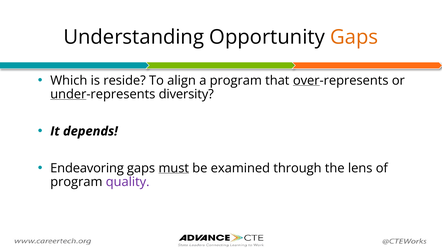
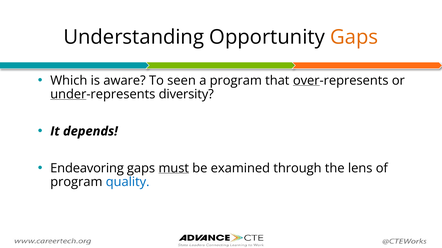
reside: reside -> aware
align: align -> seen
quality colour: purple -> blue
